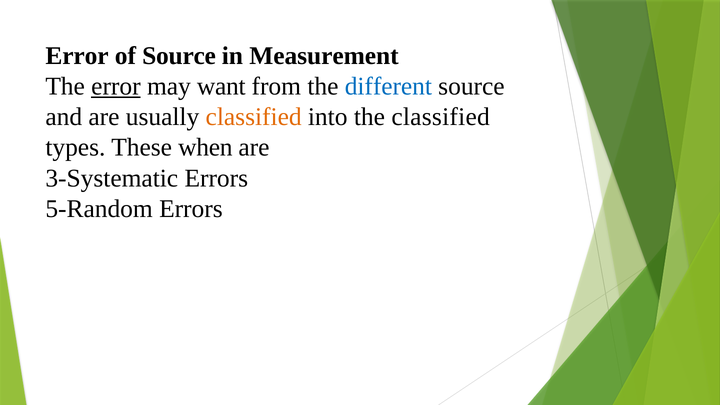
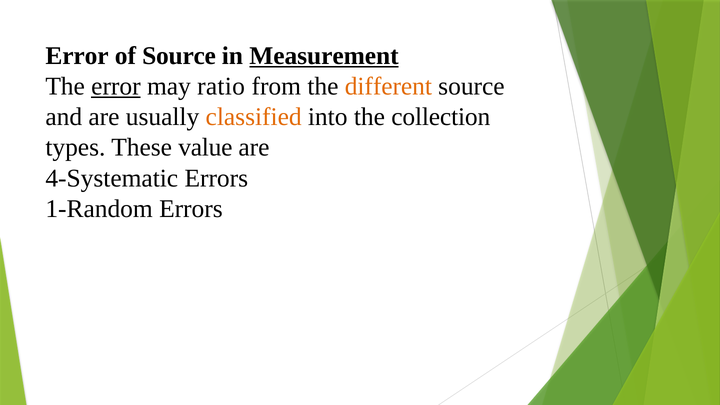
Measurement underline: none -> present
want: want -> ratio
different colour: blue -> orange
the classified: classified -> collection
when: when -> value
3-Systematic: 3-Systematic -> 4-Systematic
5-Random: 5-Random -> 1-Random
